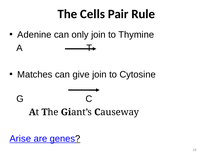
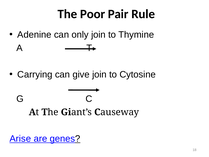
Cells: Cells -> Poor
Matches: Matches -> Carrying
